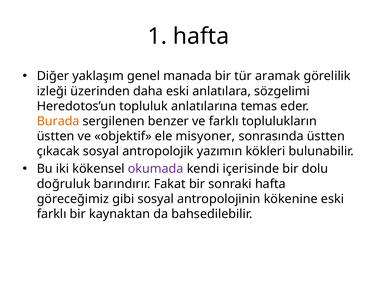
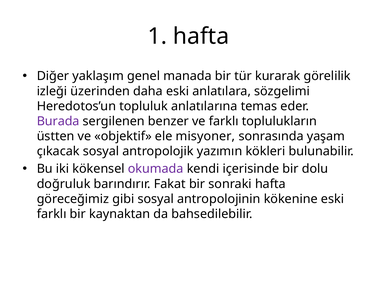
aramak: aramak -> kurarak
Burada colour: orange -> purple
sonrasında üstten: üstten -> yaşam
